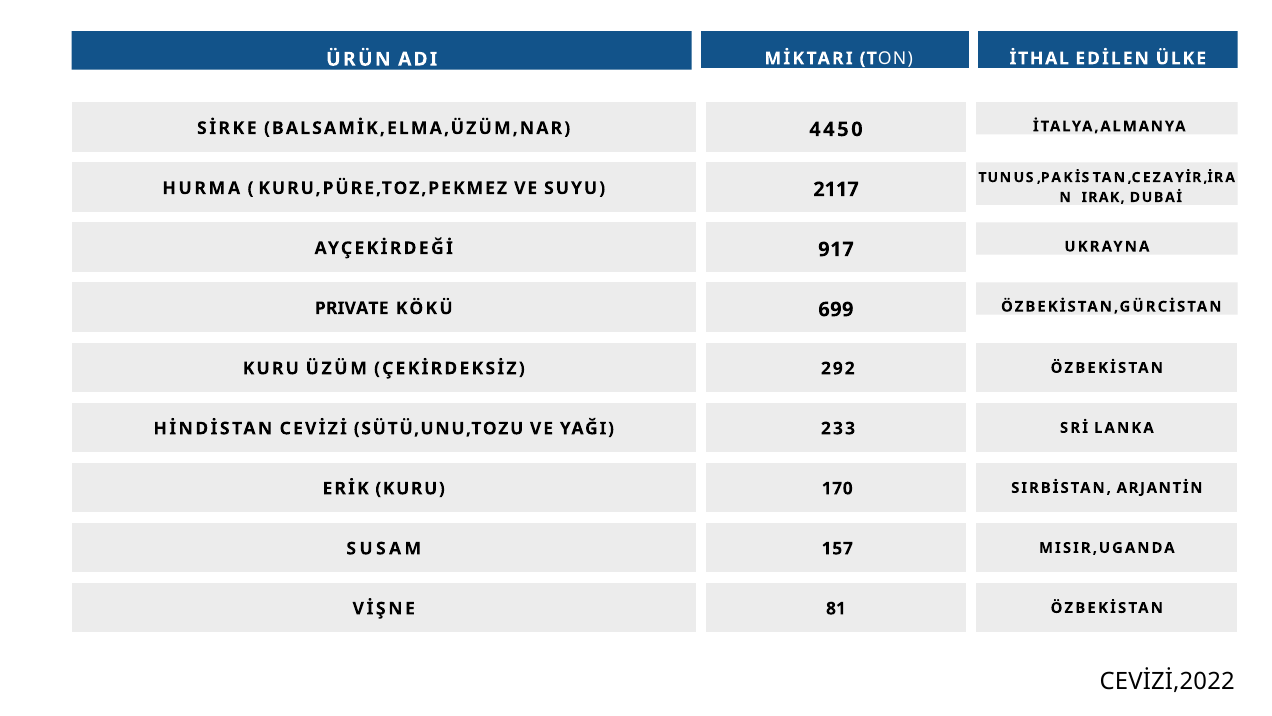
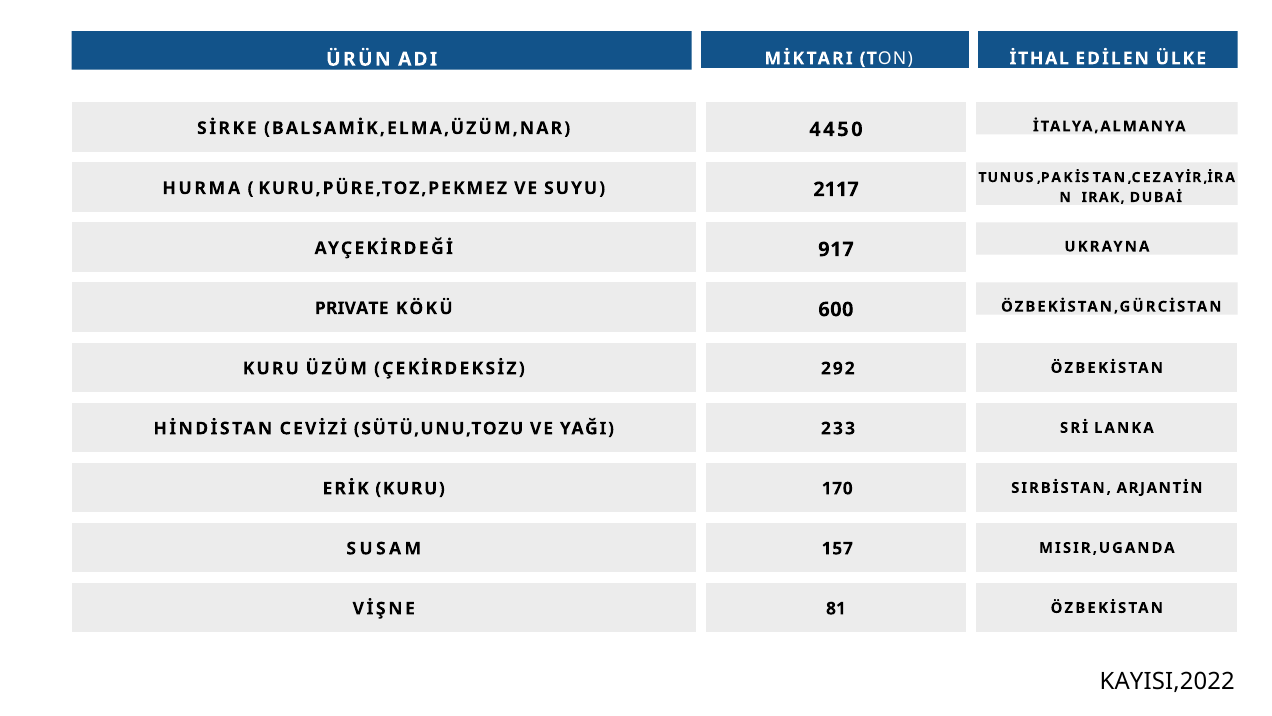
699: 699 -> 600
CEVİZİ,2022: CEVİZİ,2022 -> KAYISI,2022
